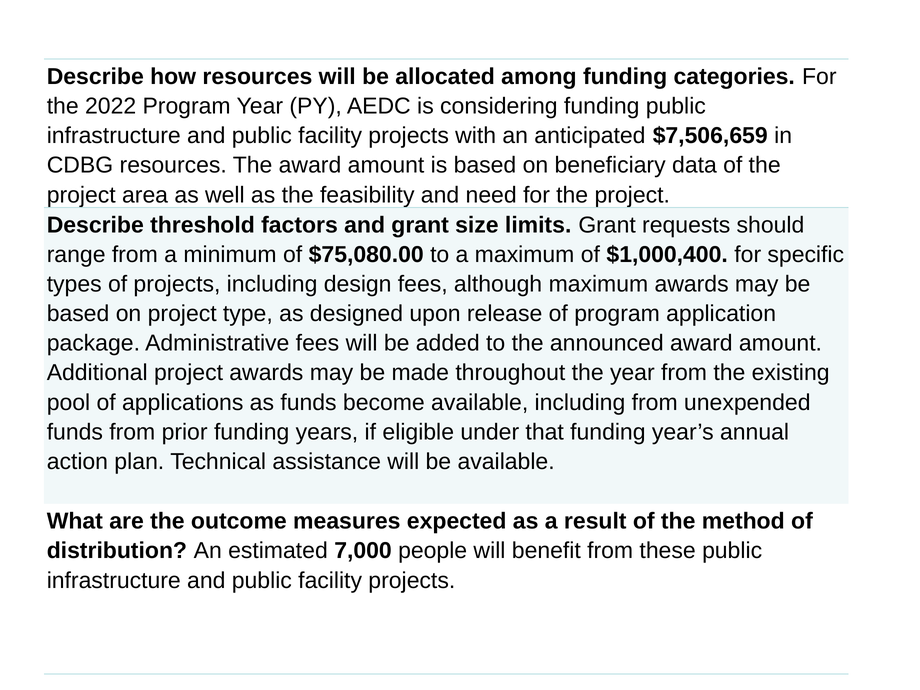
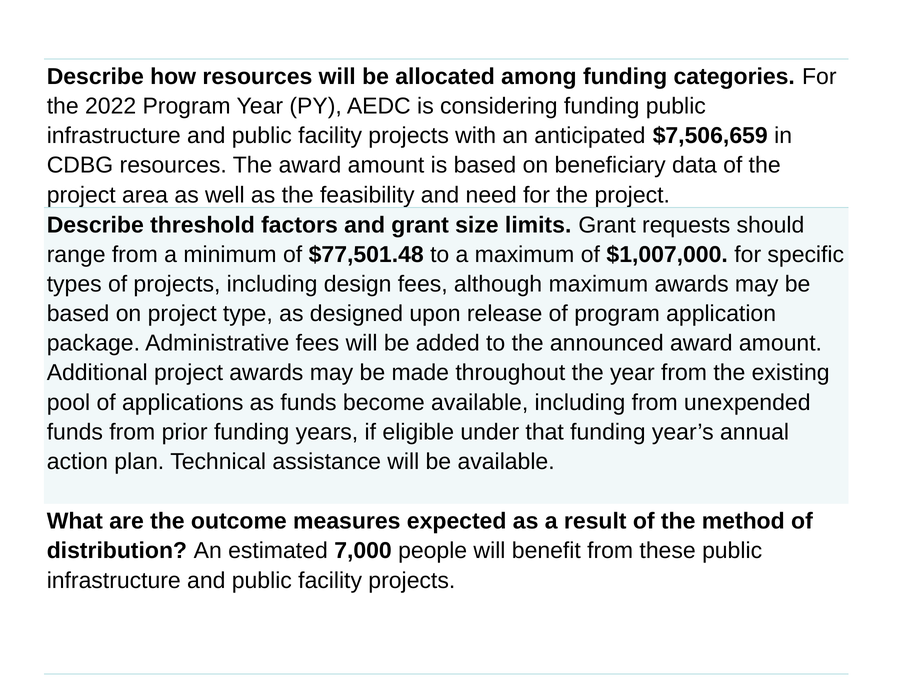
$75,080.00: $75,080.00 -> $77,501.48
$1,000,400: $1,000,400 -> $1,007,000
